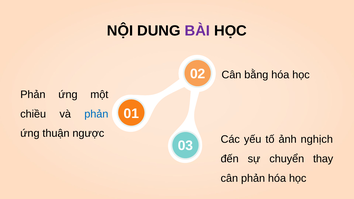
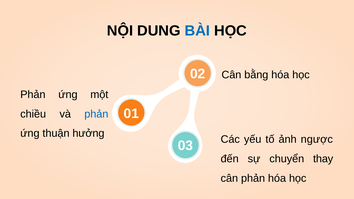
BÀI colour: purple -> blue
ngược: ngược -> hưởng
nghịch: nghịch -> ngược
